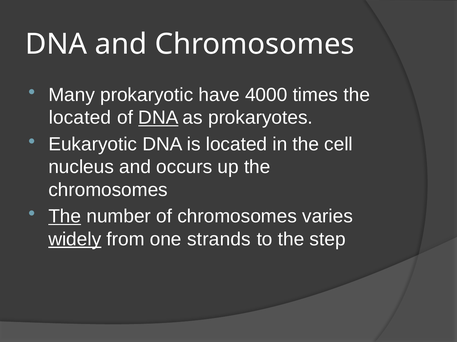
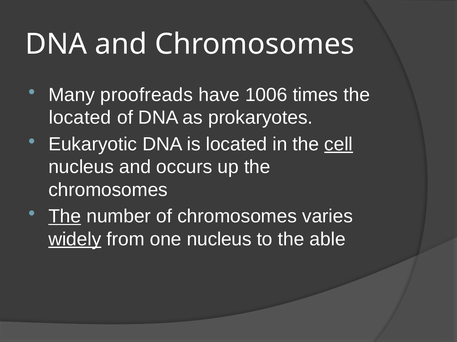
prokaryotic: prokaryotic -> proofreads
4000: 4000 -> 1006
DNA at (158, 118) underline: present -> none
cell underline: none -> present
one strands: strands -> nucleus
step: step -> able
